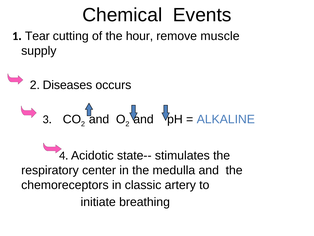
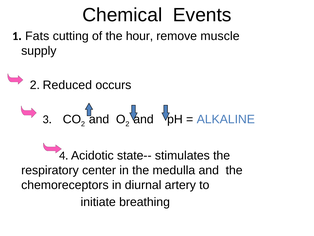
Tear: Tear -> Fats
Diseases: Diseases -> Reduced
classic: classic -> diurnal
